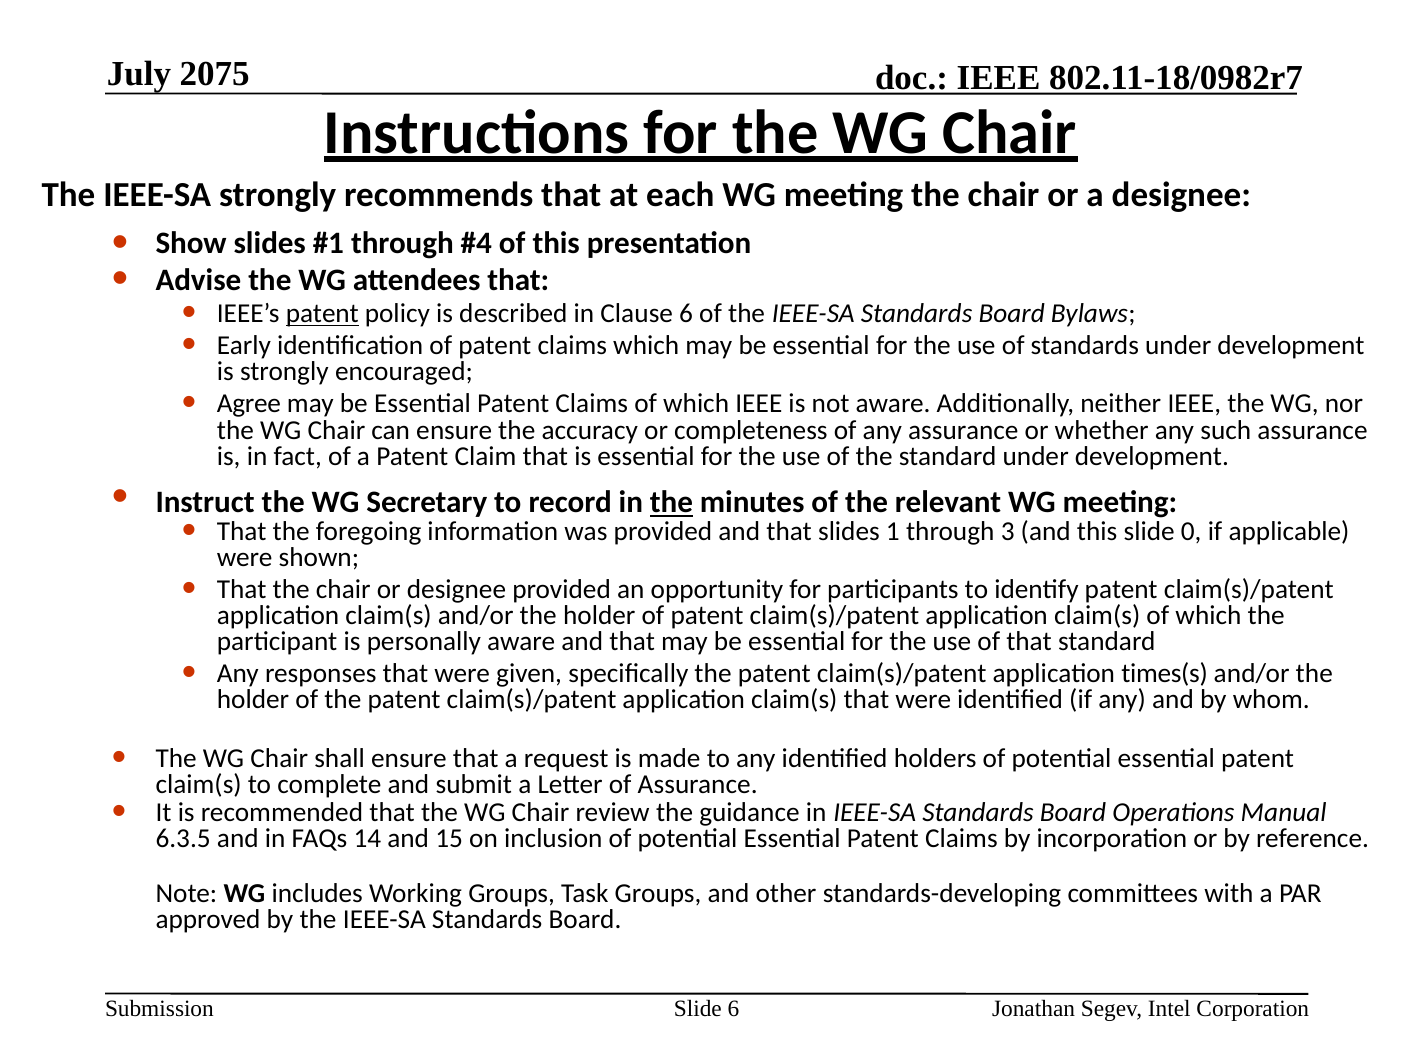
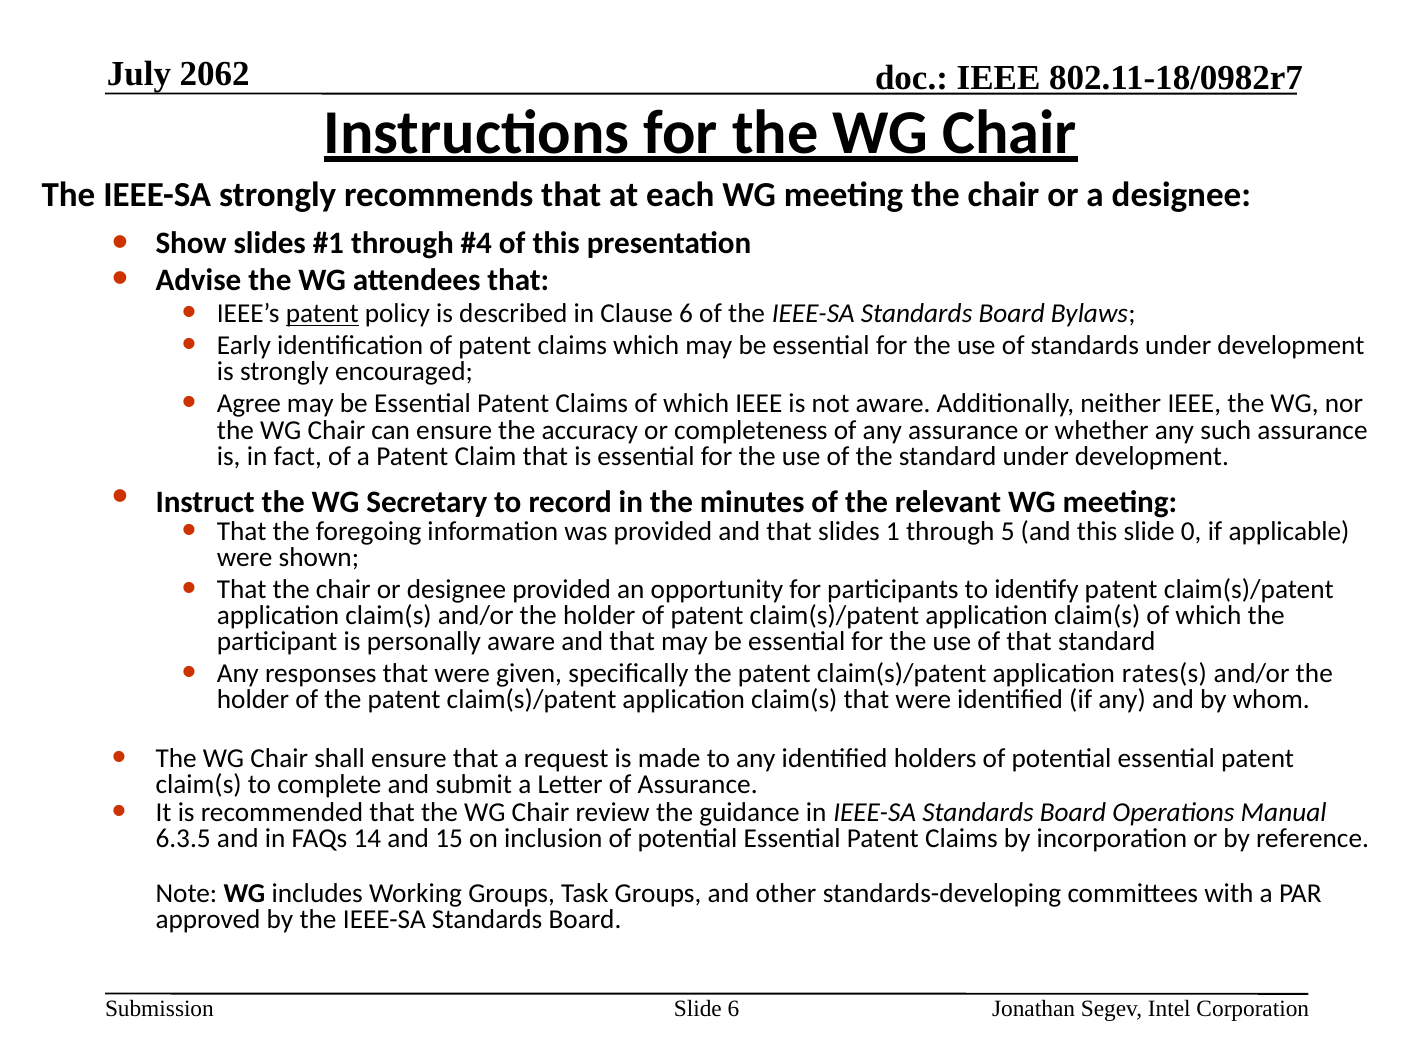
2075: 2075 -> 2062
the at (671, 502) underline: present -> none
3: 3 -> 5
times(s: times(s -> rates(s
